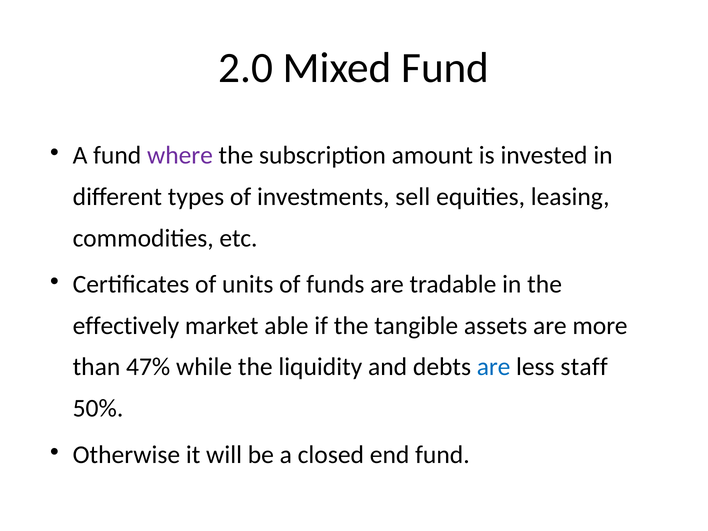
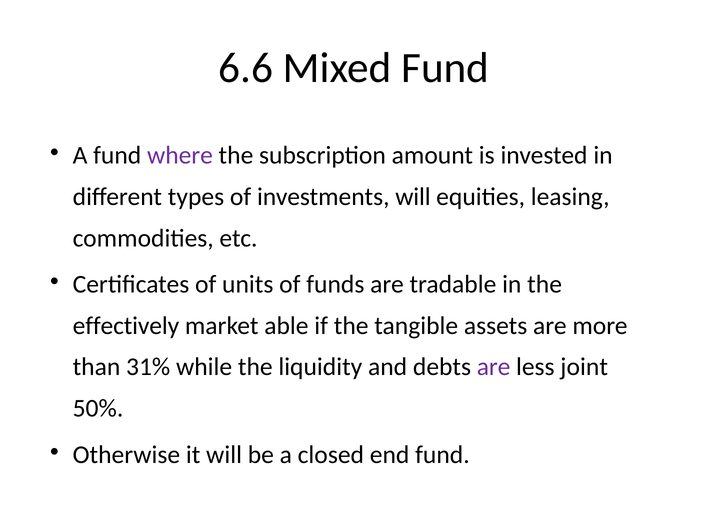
2.0: 2.0 -> 6.6
investments sell: sell -> will
47%: 47% -> 31%
are at (494, 367) colour: blue -> purple
staff: staff -> joint
